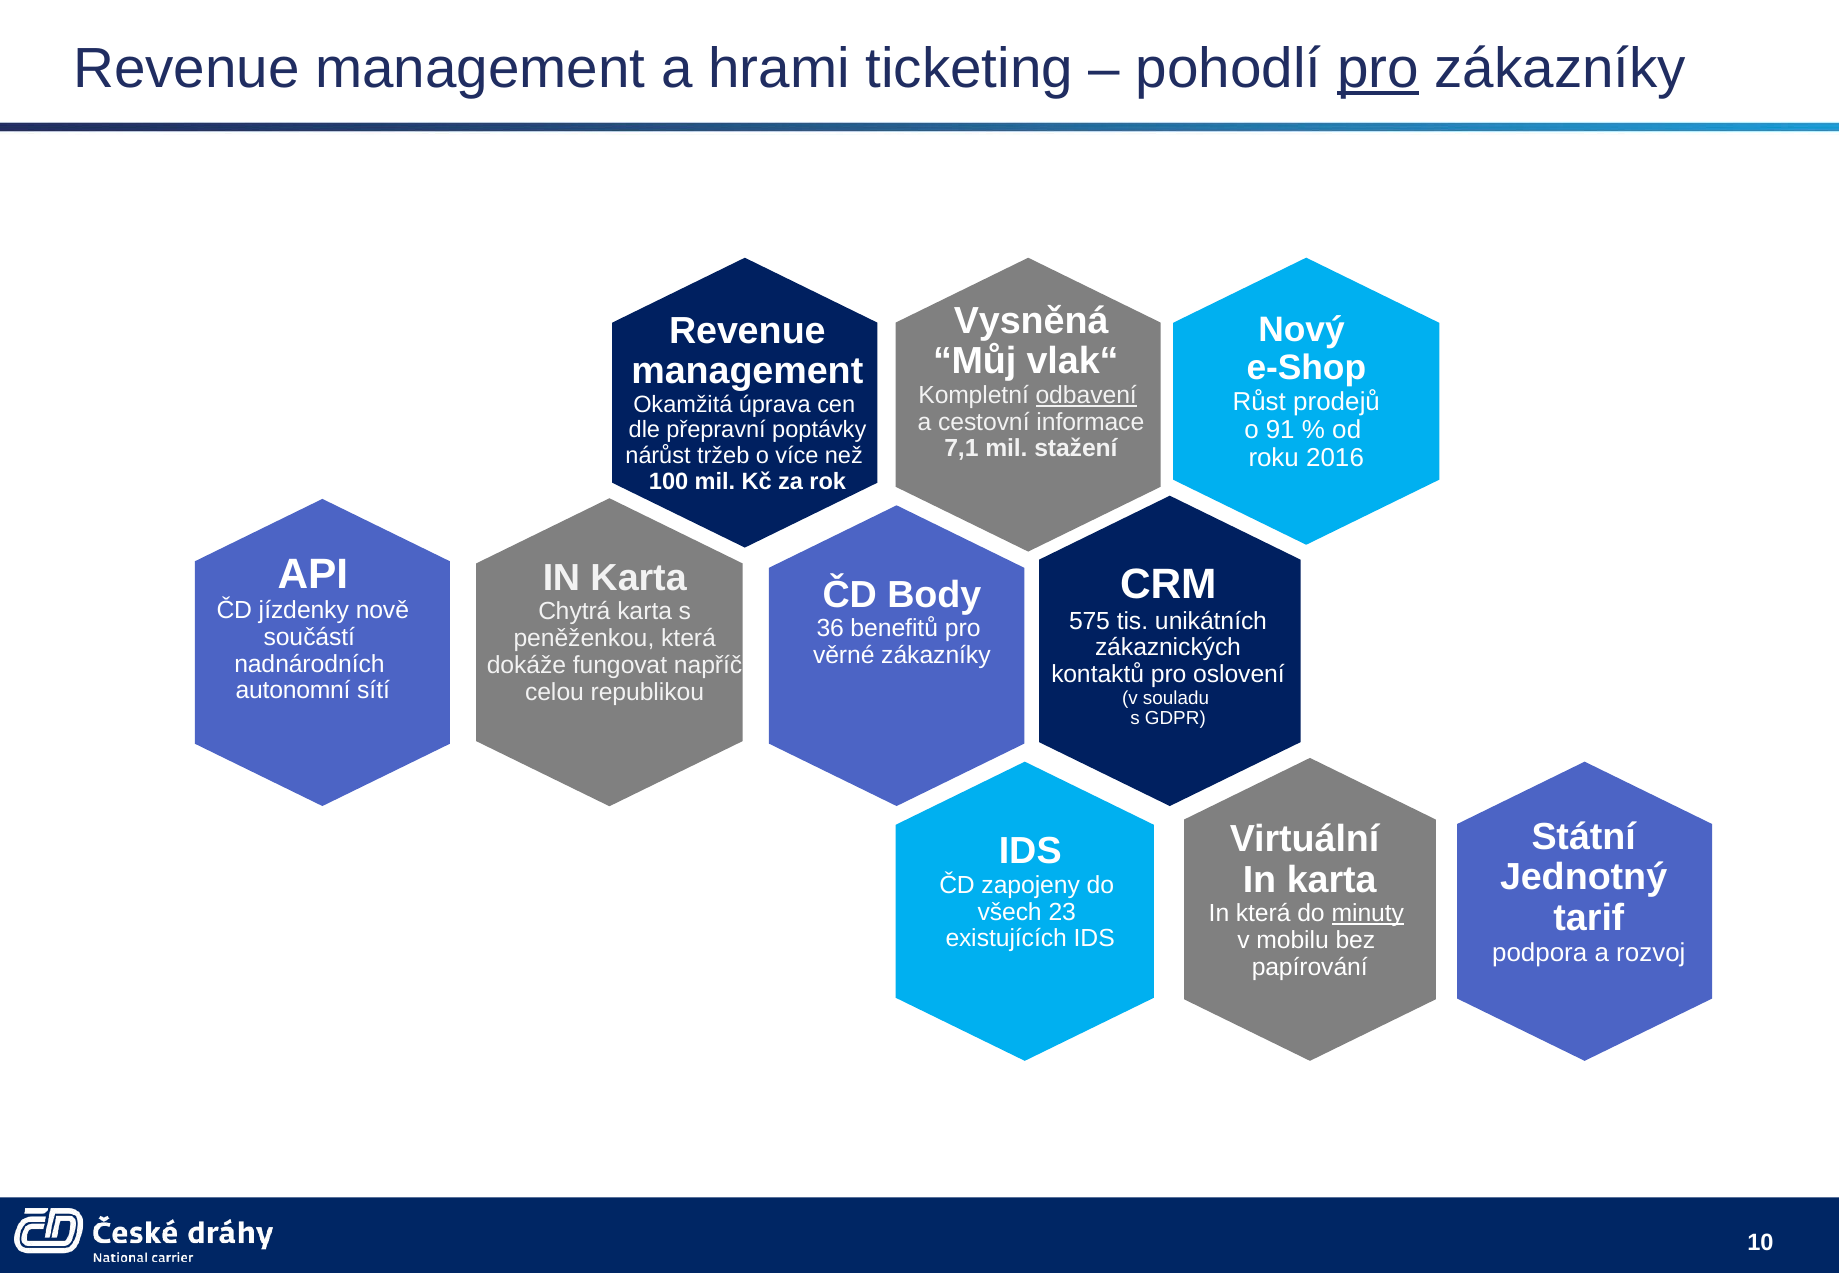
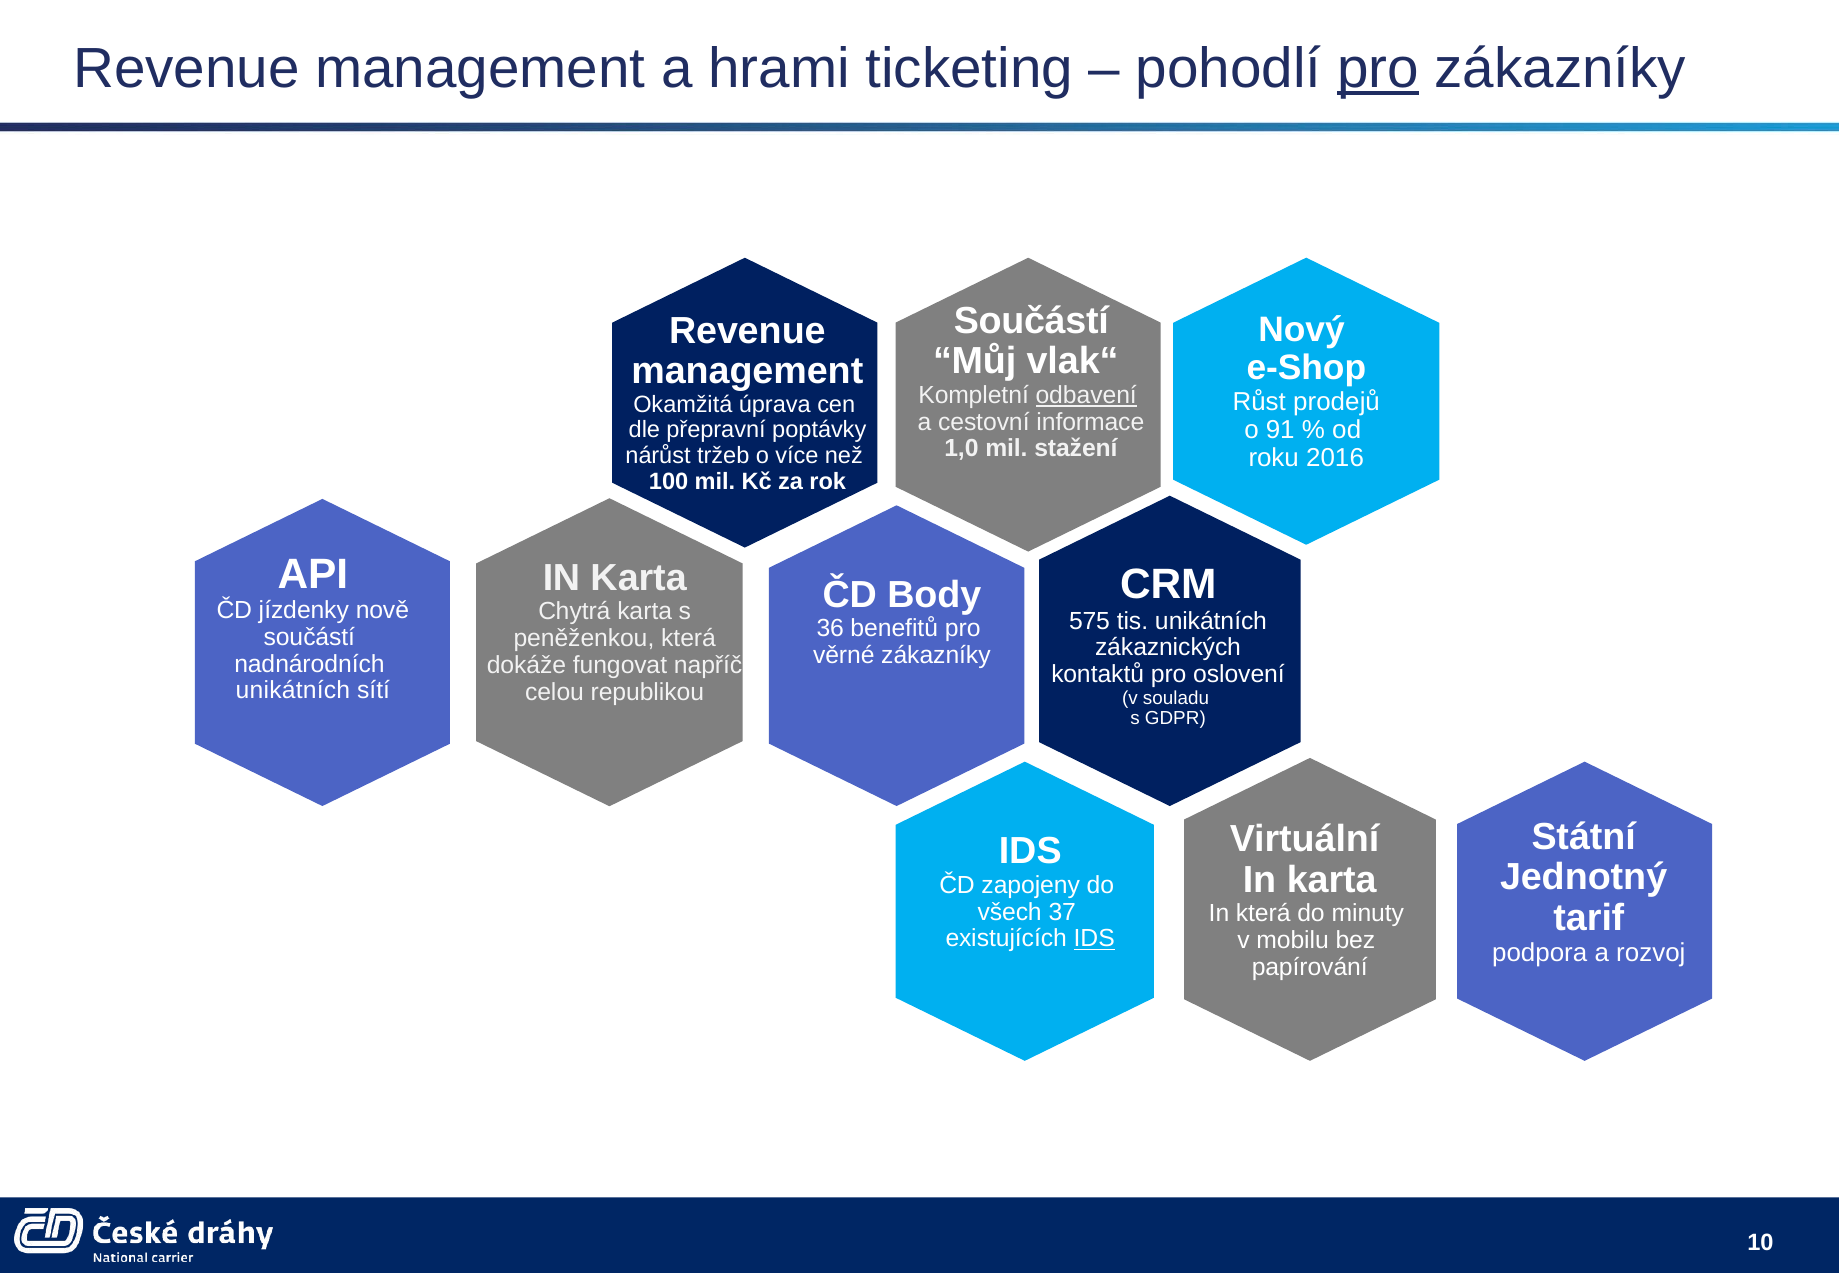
Vysněná at (1031, 321): Vysněná -> Součástí
7,1: 7,1 -> 1,0
autonomní at (293, 691): autonomní -> unikátních
23: 23 -> 37
minuty underline: present -> none
IDS at (1094, 939) underline: none -> present
